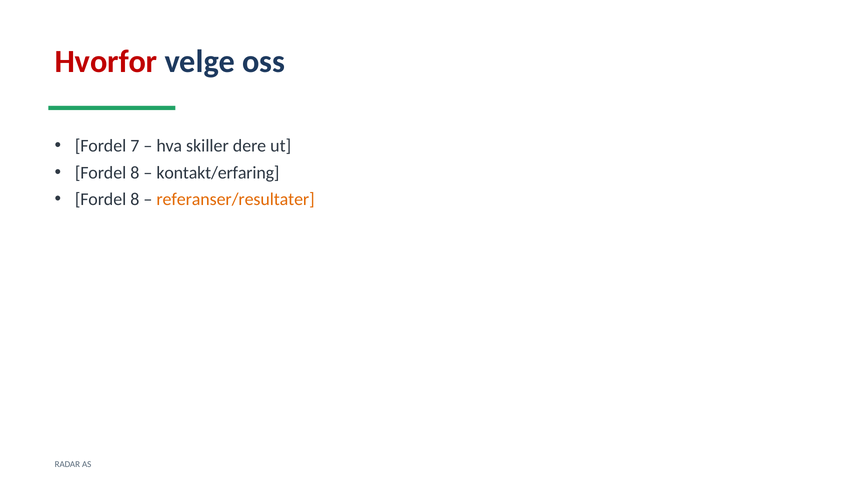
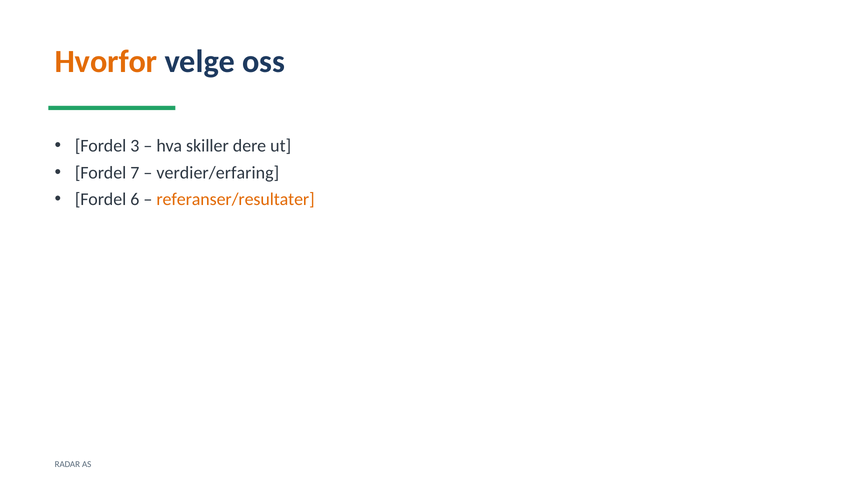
Hvorfor colour: red -> orange
7: 7 -> 3
8 at (135, 173): 8 -> 7
kontakt/erfaring: kontakt/erfaring -> verdier/erfaring
8 at (135, 199): 8 -> 6
